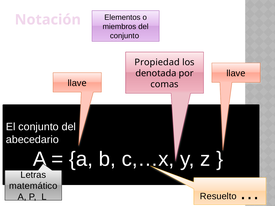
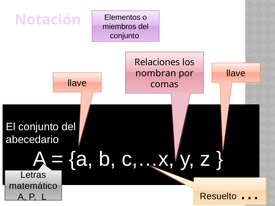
Propiedad: Propiedad -> Relaciones
denotada: denotada -> nombran
